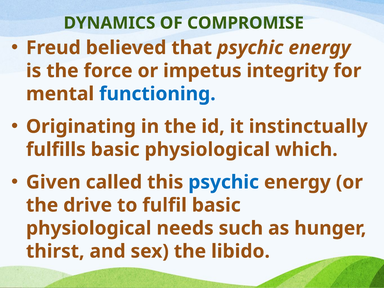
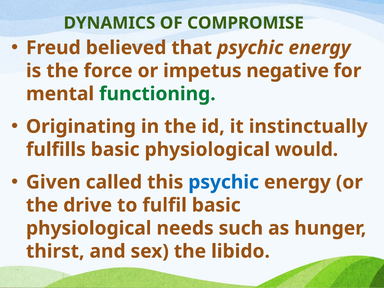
integrity: integrity -> negative
functioning colour: blue -> green
which: which -> would
